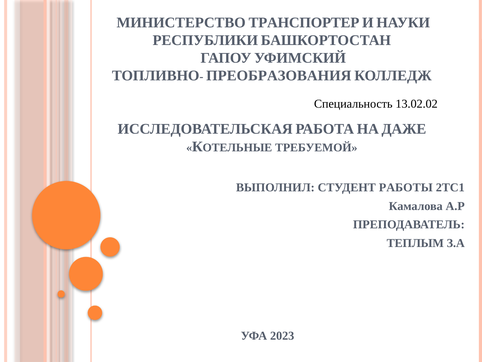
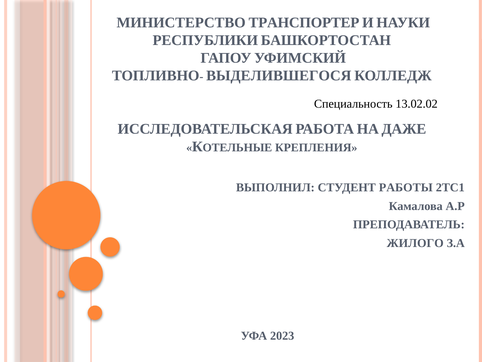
ПРЕОБРАЗОВАНИЯ: ПРЕОБРАЗОВАНИЯ -> ВЫДЕЛИВШЕГОСЯ
ТРЕБУЕМОЙ: ТРЕБУЕМОЙ -> КРЕПЛЕНИЯ
ТЕПЛЫМ: ТЕПЛЫМ -> ЖИЛОГО
